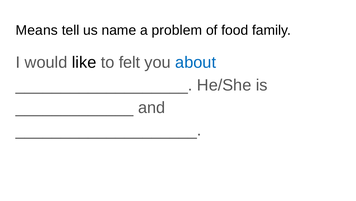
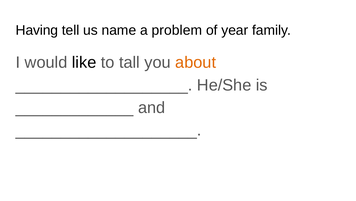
Means: Means -> Having
food: food -> year
felt: felt -> tall
about colour: blue -> orange
